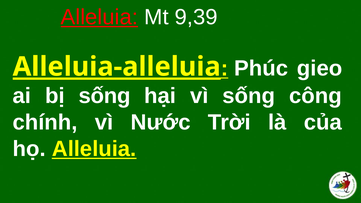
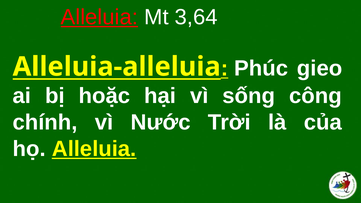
9,39: 9,39 -> 3,64
Alleluia-alleluia underline: present -> none
bị sống: sống -> hoặc
